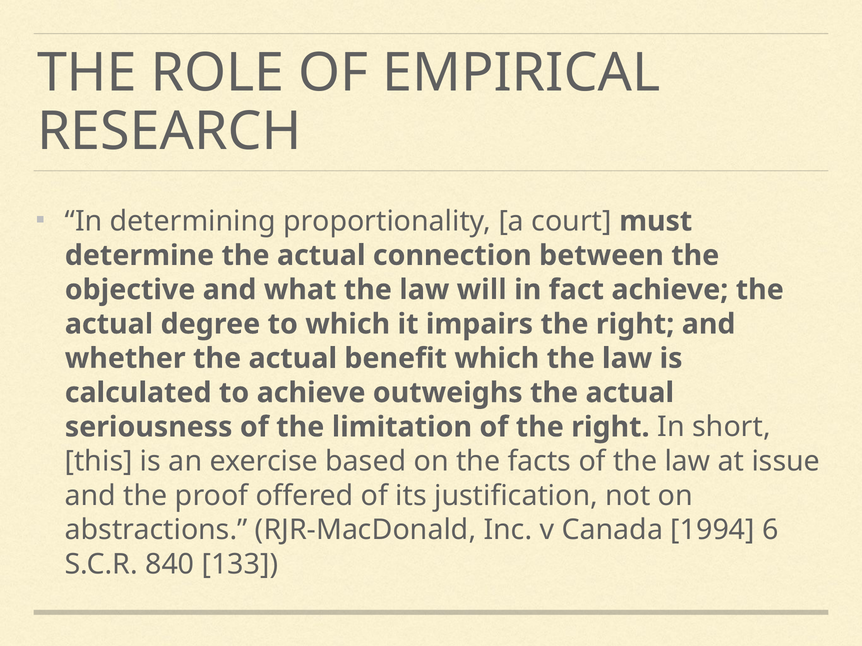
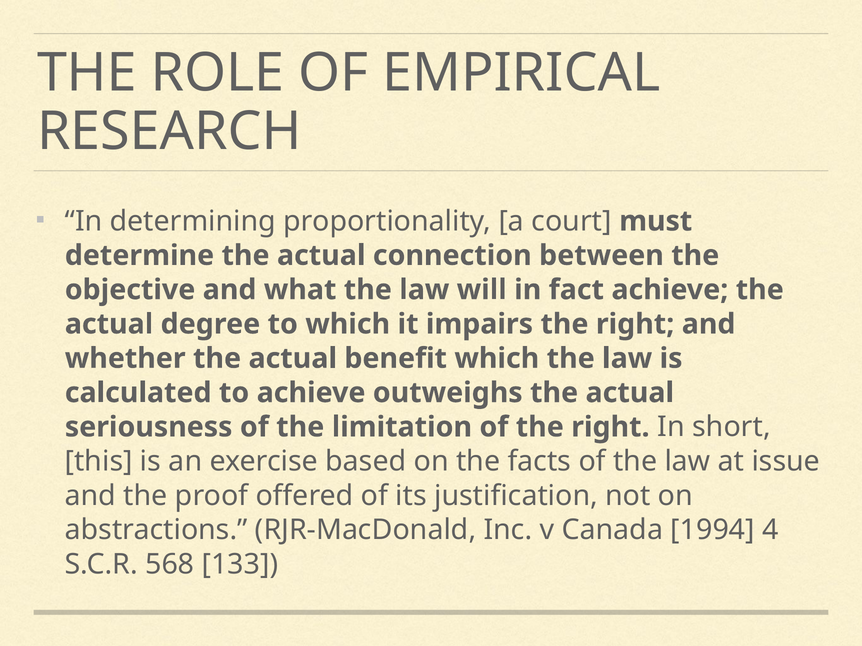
6: 6 -> 4
840: 840 -> 568
